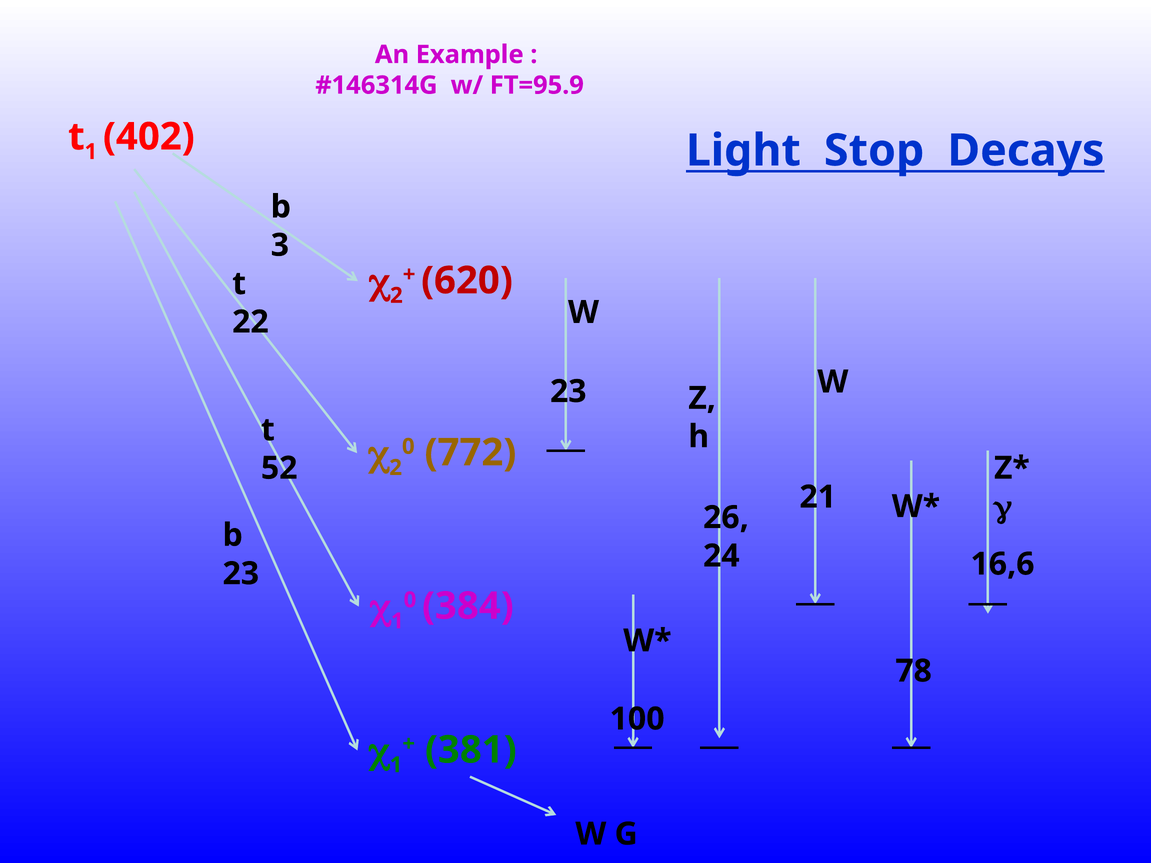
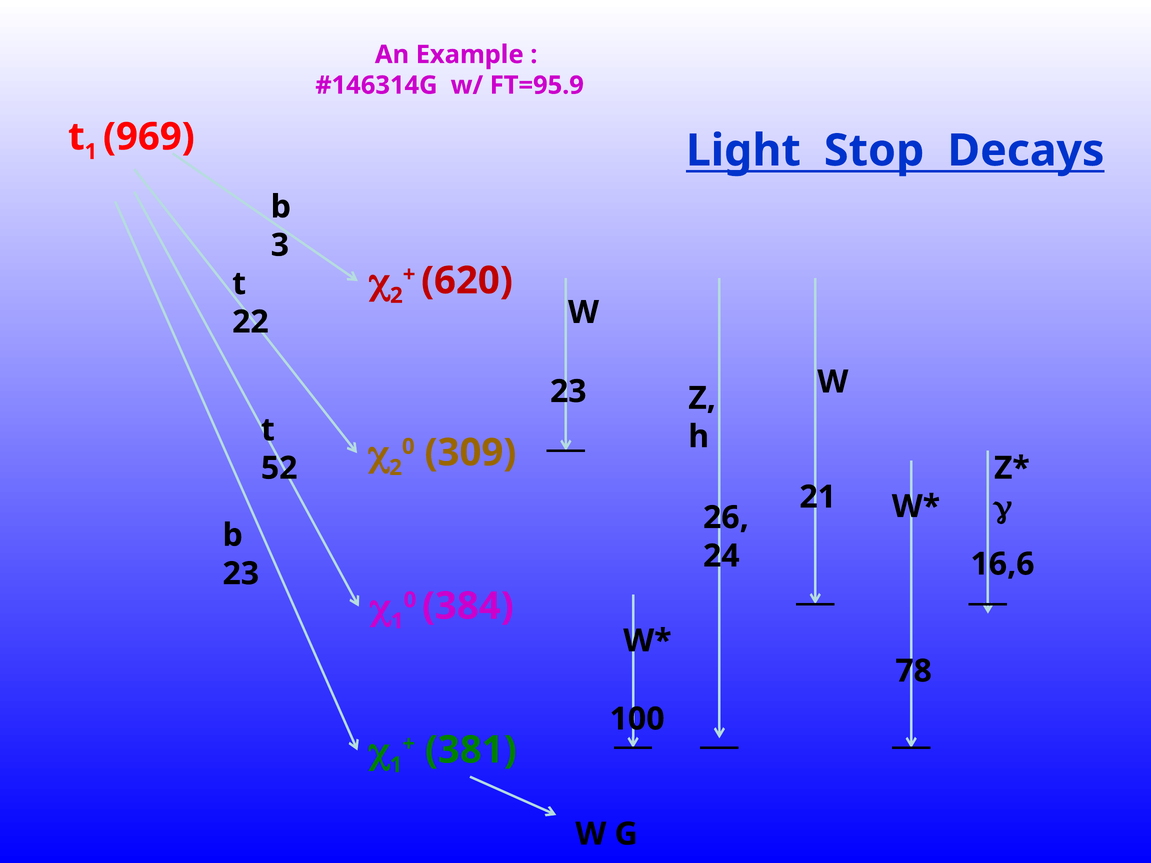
402: 402 -> 969
772: 772 -> 309
